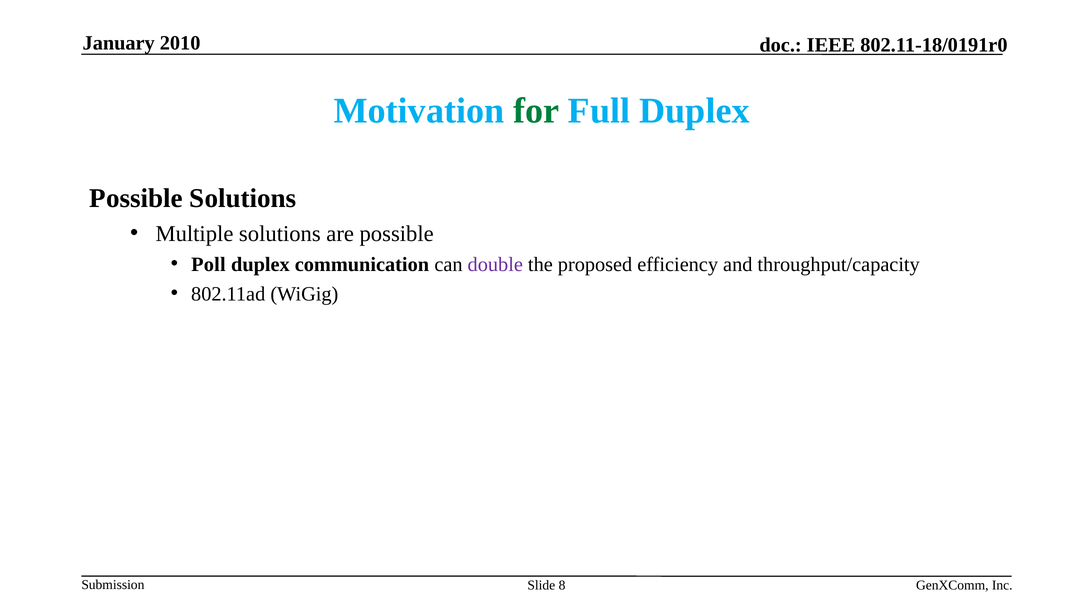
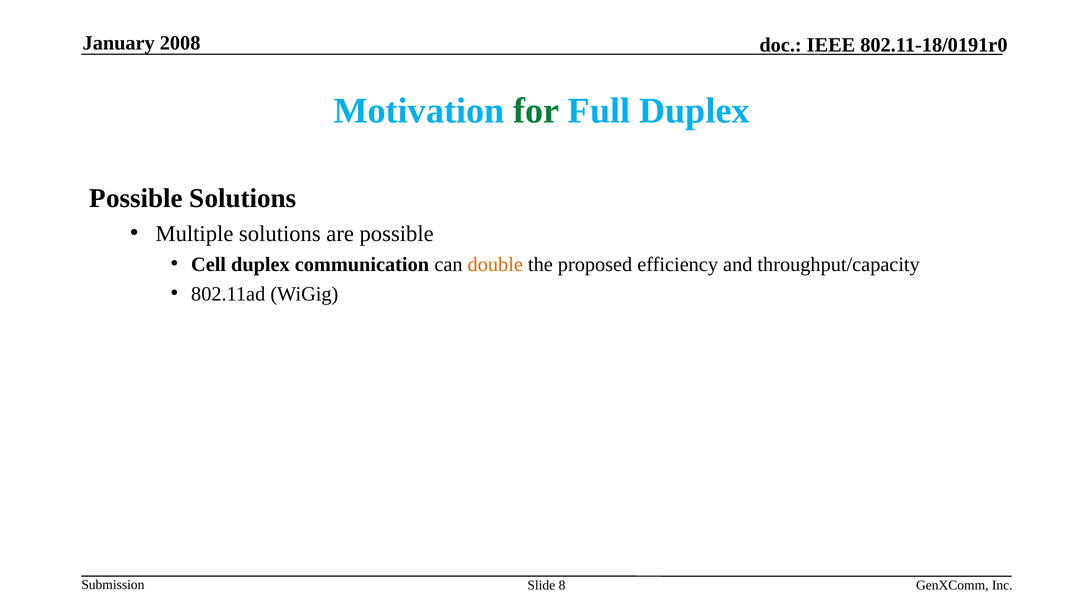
2010: 2010 -> 2008
Poll: Poll -> Cell
double colour: purple -> orange
